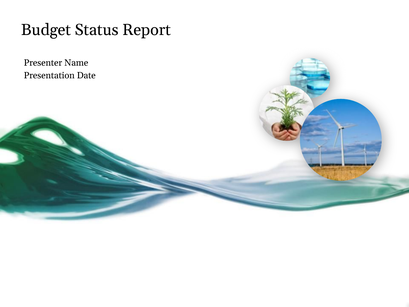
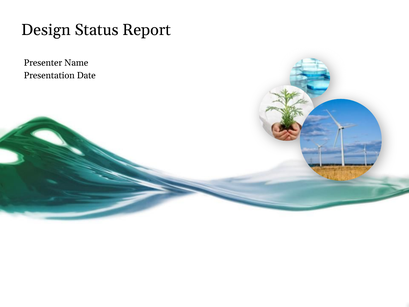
Budget: Budget -> Design
